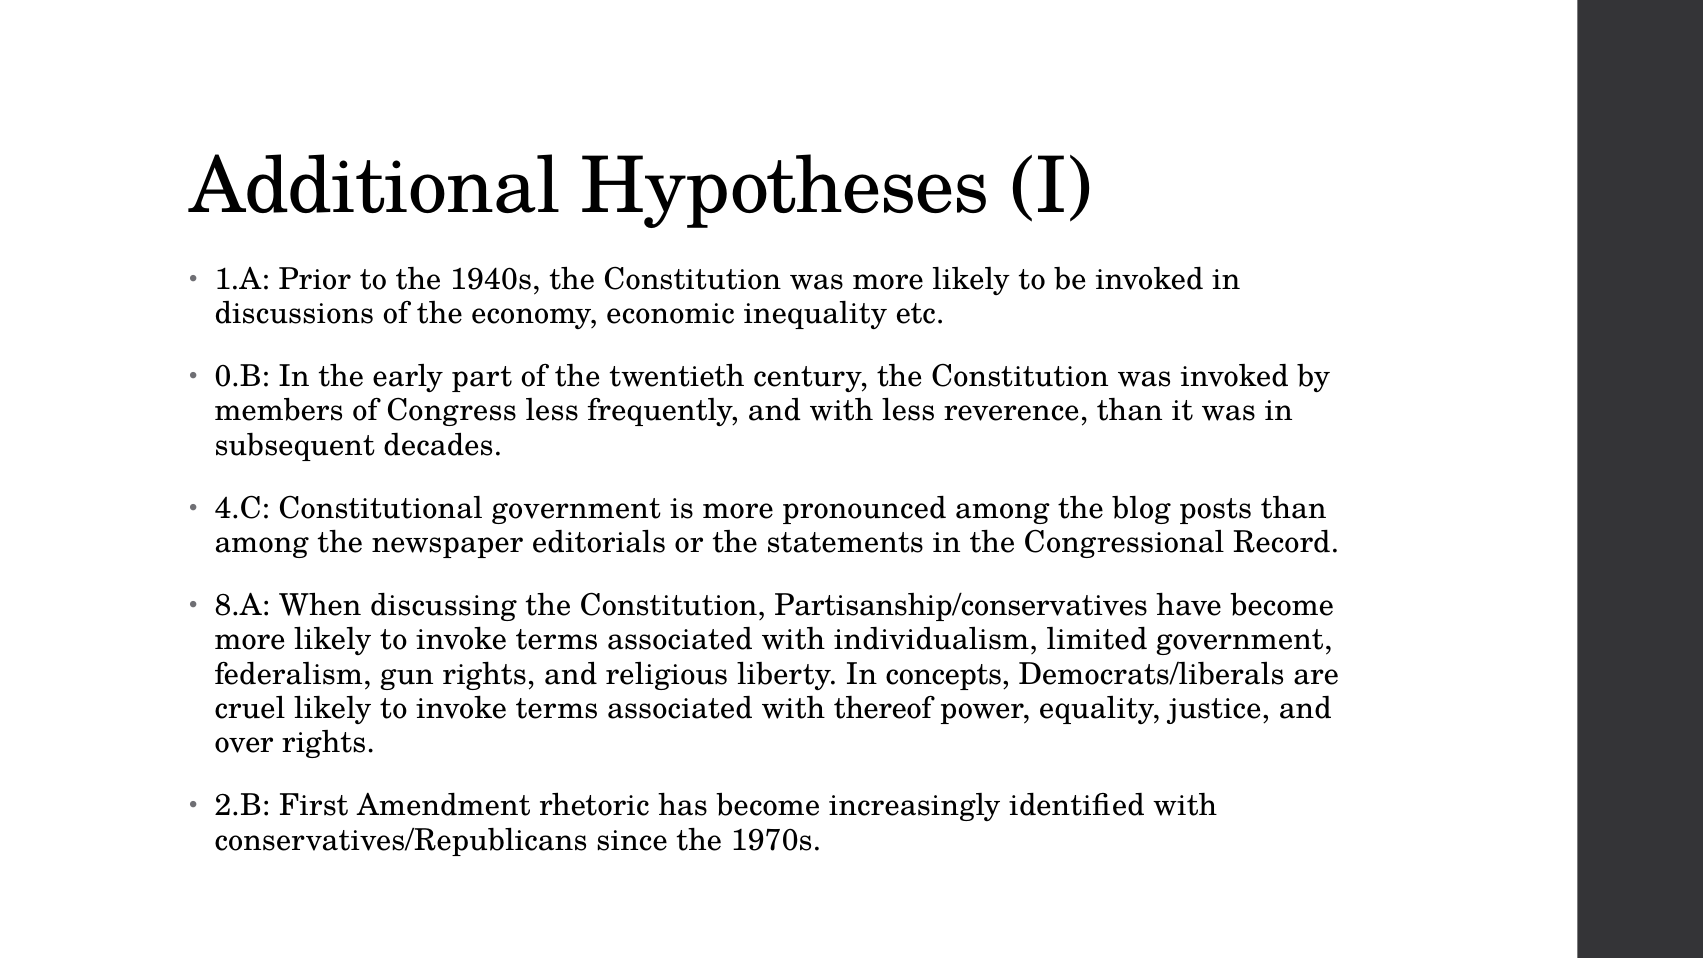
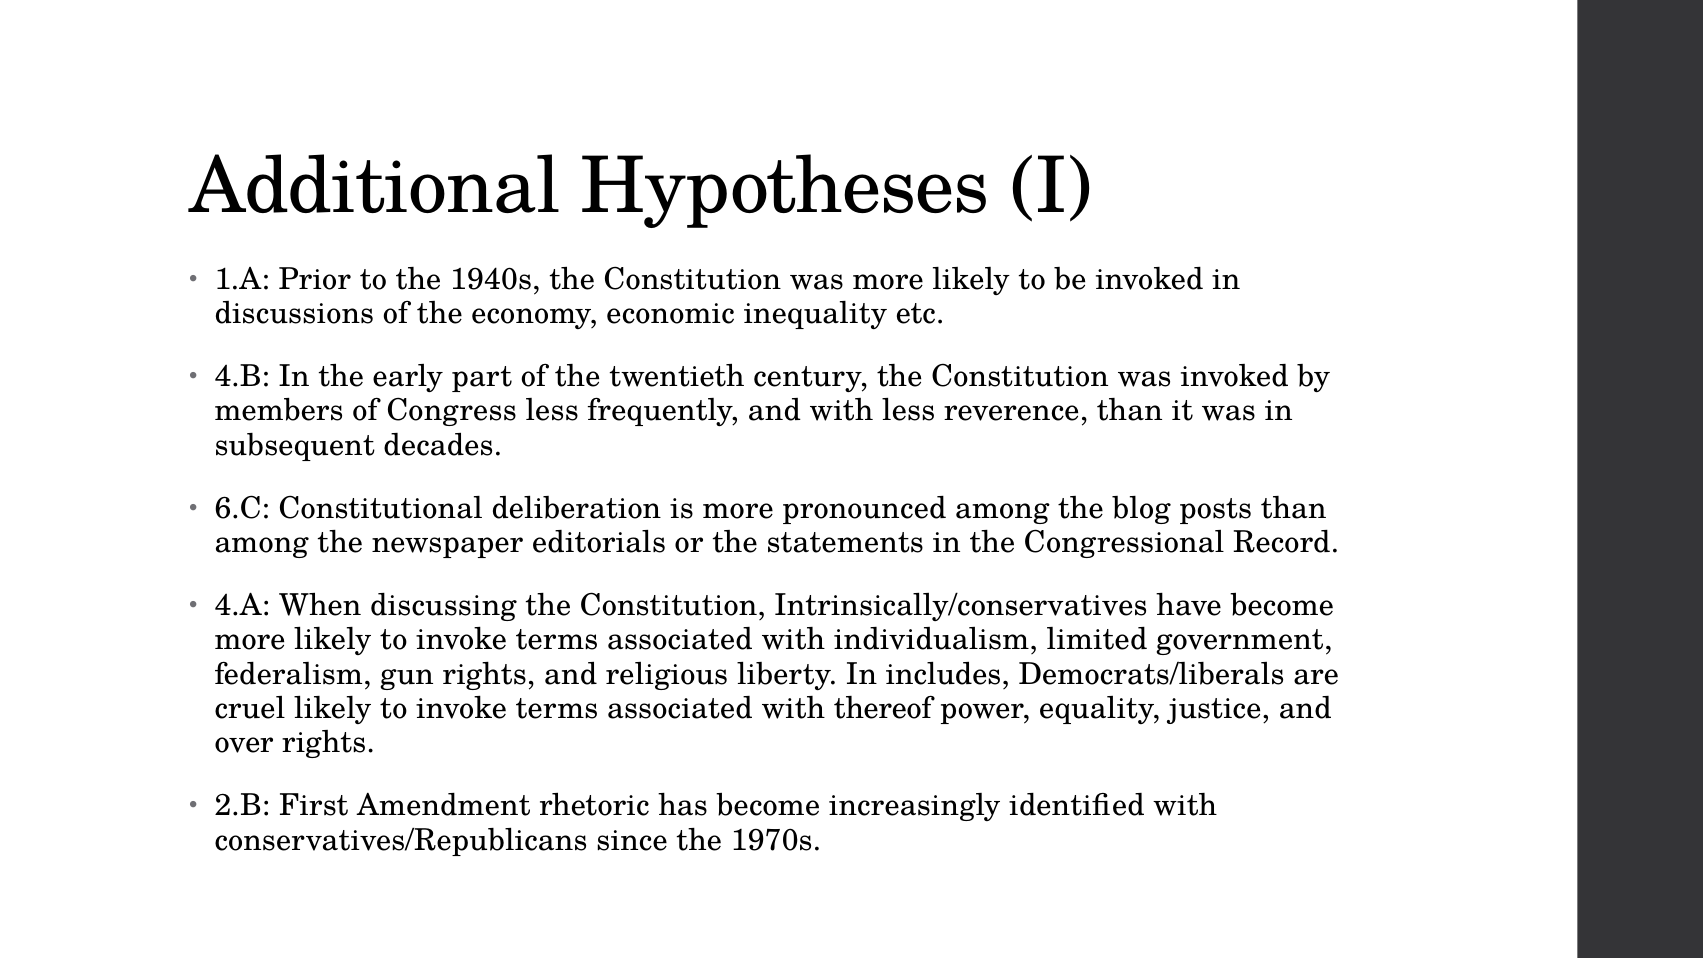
0.B: 0.B -> 4.B
4.C: 4.C -> 6.C
Constitutional government: government -> deliberation
8.A: 8.A -> 4.A
Partisanship/conservatives: Partisanship/conservatives -> Intrinsically/conservatives
concepts: concepts -> includes
